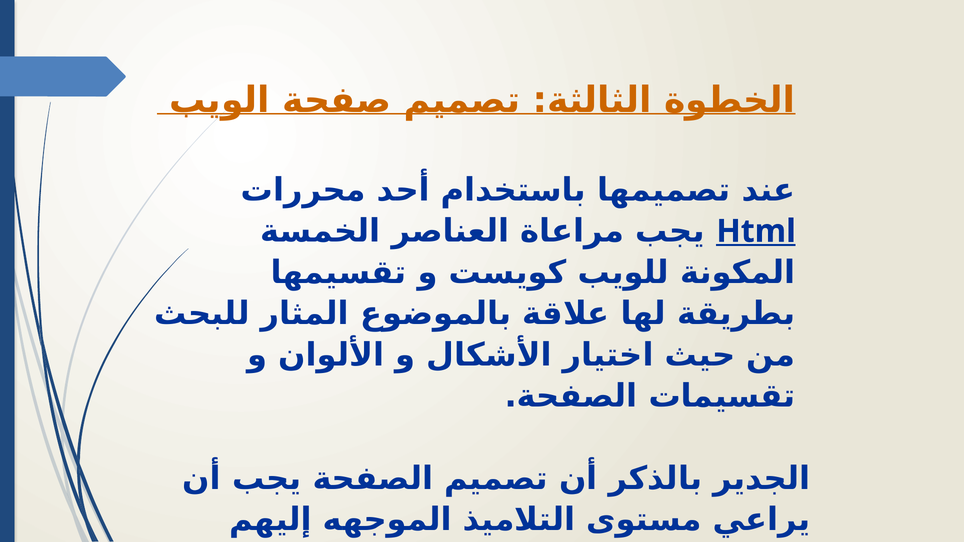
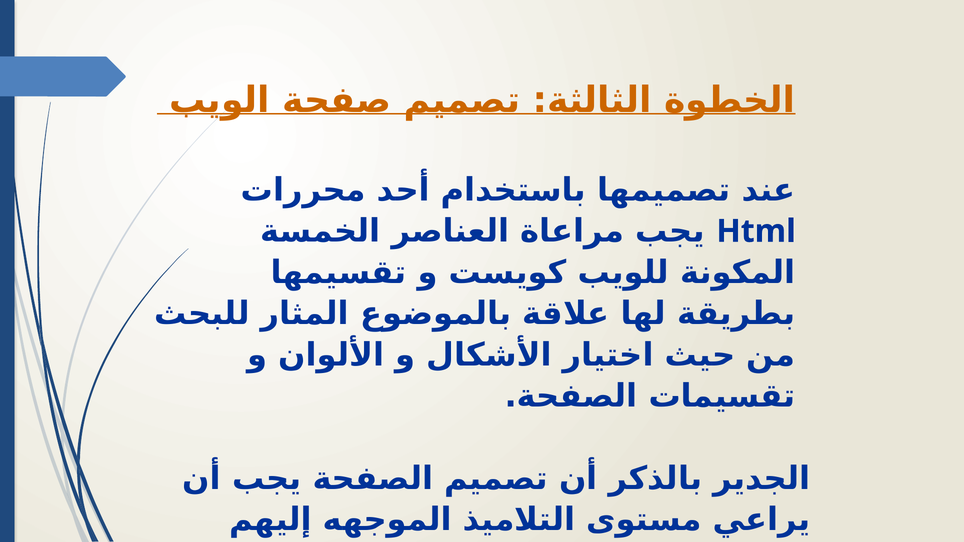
Html underline: present -> none
